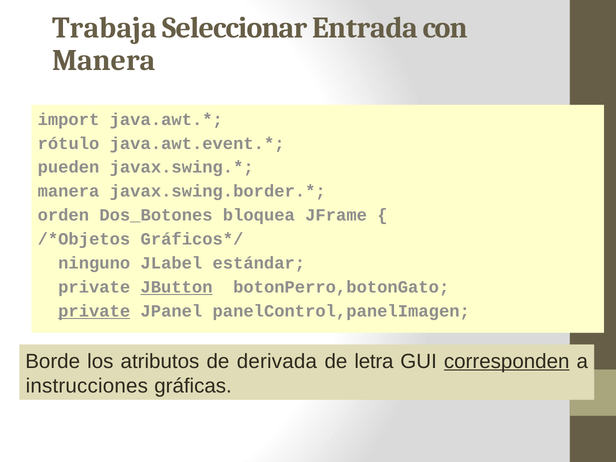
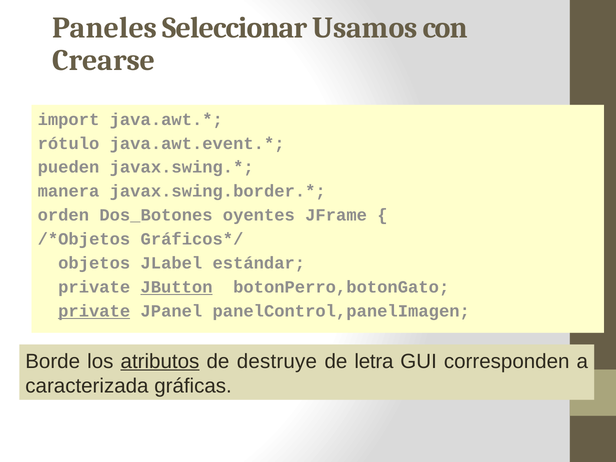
Trabaja: Trabaja -> Paneles
Entrada: Entrada -> Usamos
Manera at (104, 60): Manera -> Crearse
bloquea: bloquea -> oyentes
ninguno: ninguno -> objetos
atributos underline: none -> present
derivada: derivada -> destruye
corresponden underline: present -> none
instrucciones: instrucciones -> caracterizada
